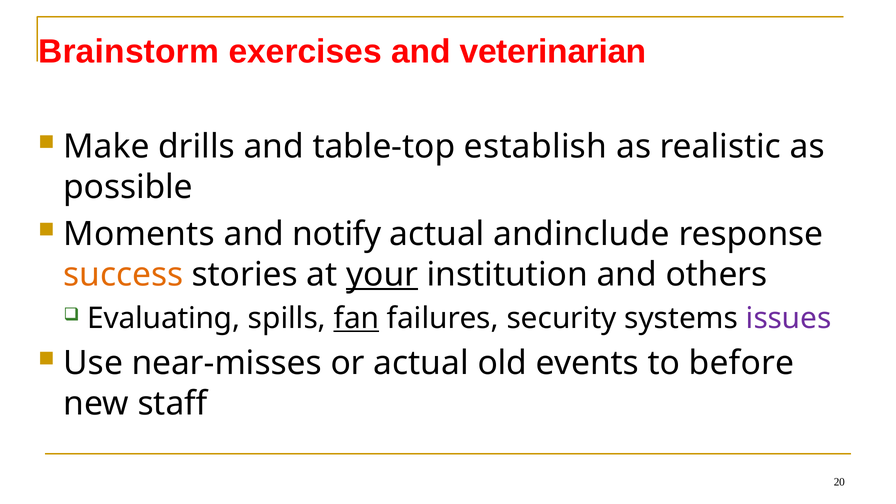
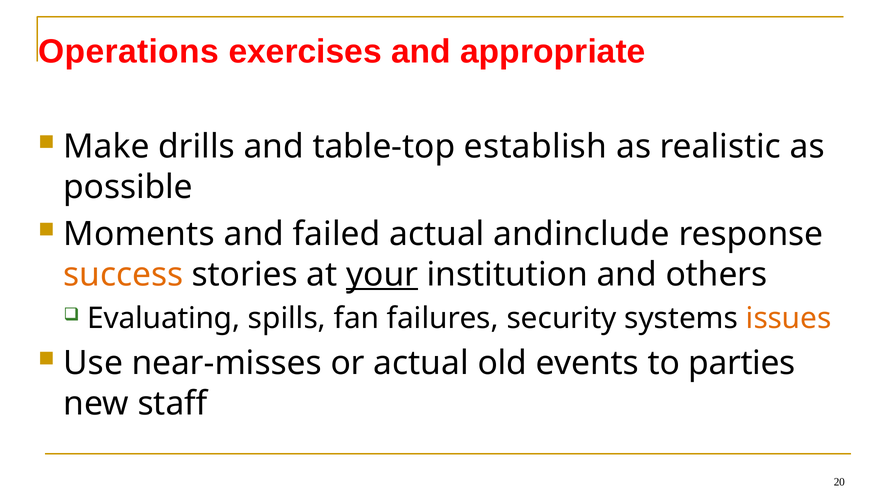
Brainstorm: Brainstorm -> Operations
veterinarian: veterinarian -> appropriate
notify: notify -> failed
fan underline: present -> none
issues colour: purple -> orange
before: before -> parties
